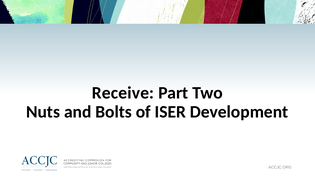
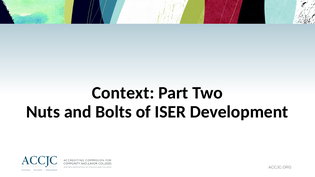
Receive: Receive -> Context
